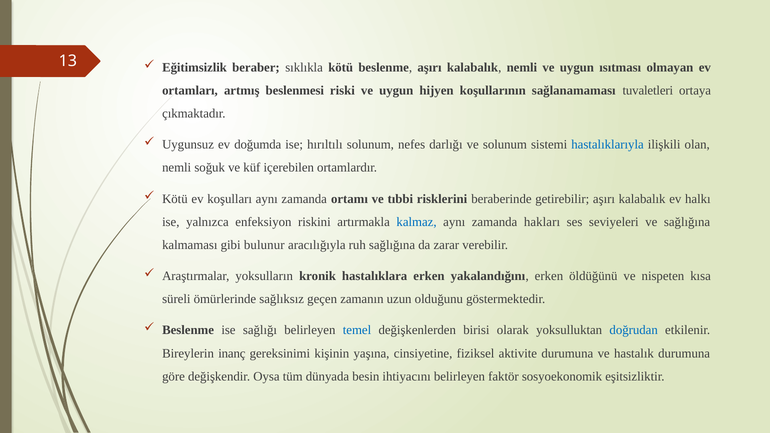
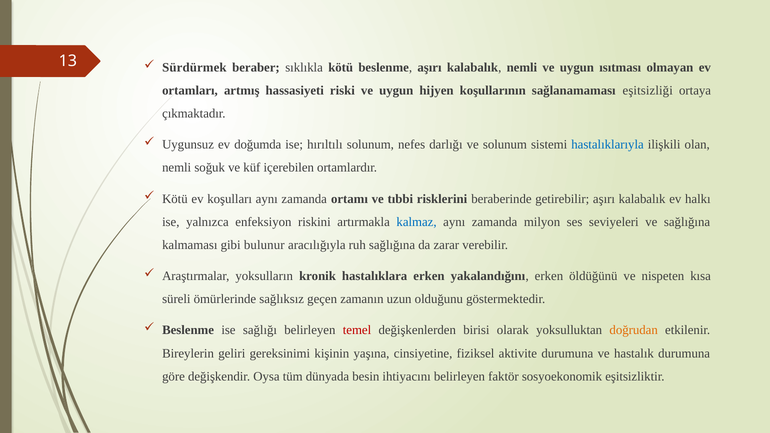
Eğitimsizlik: Eğitimsizlik -> Sürdürmek
beslenmesi: beslenmesi -> hassasiyeti
tuvaletleri: tuvaletleri -> eşitsizliği
hakları: hakları -> milyon
temel colour: blue -> red
doğrudan colour: blue -> orange
inanç: inanç -> geliri
